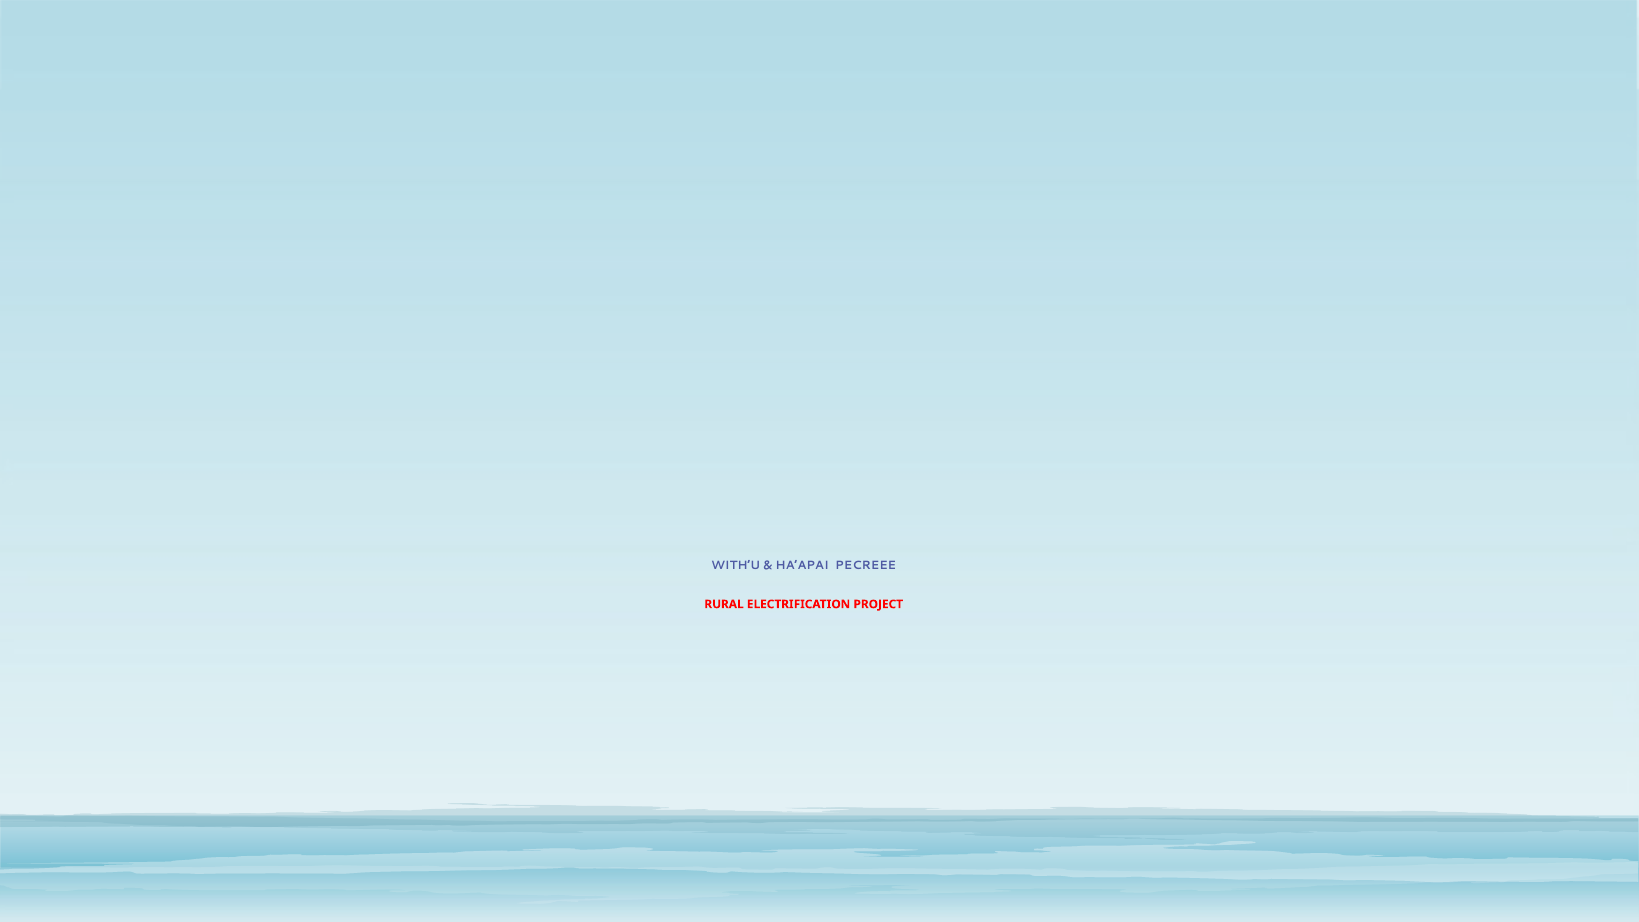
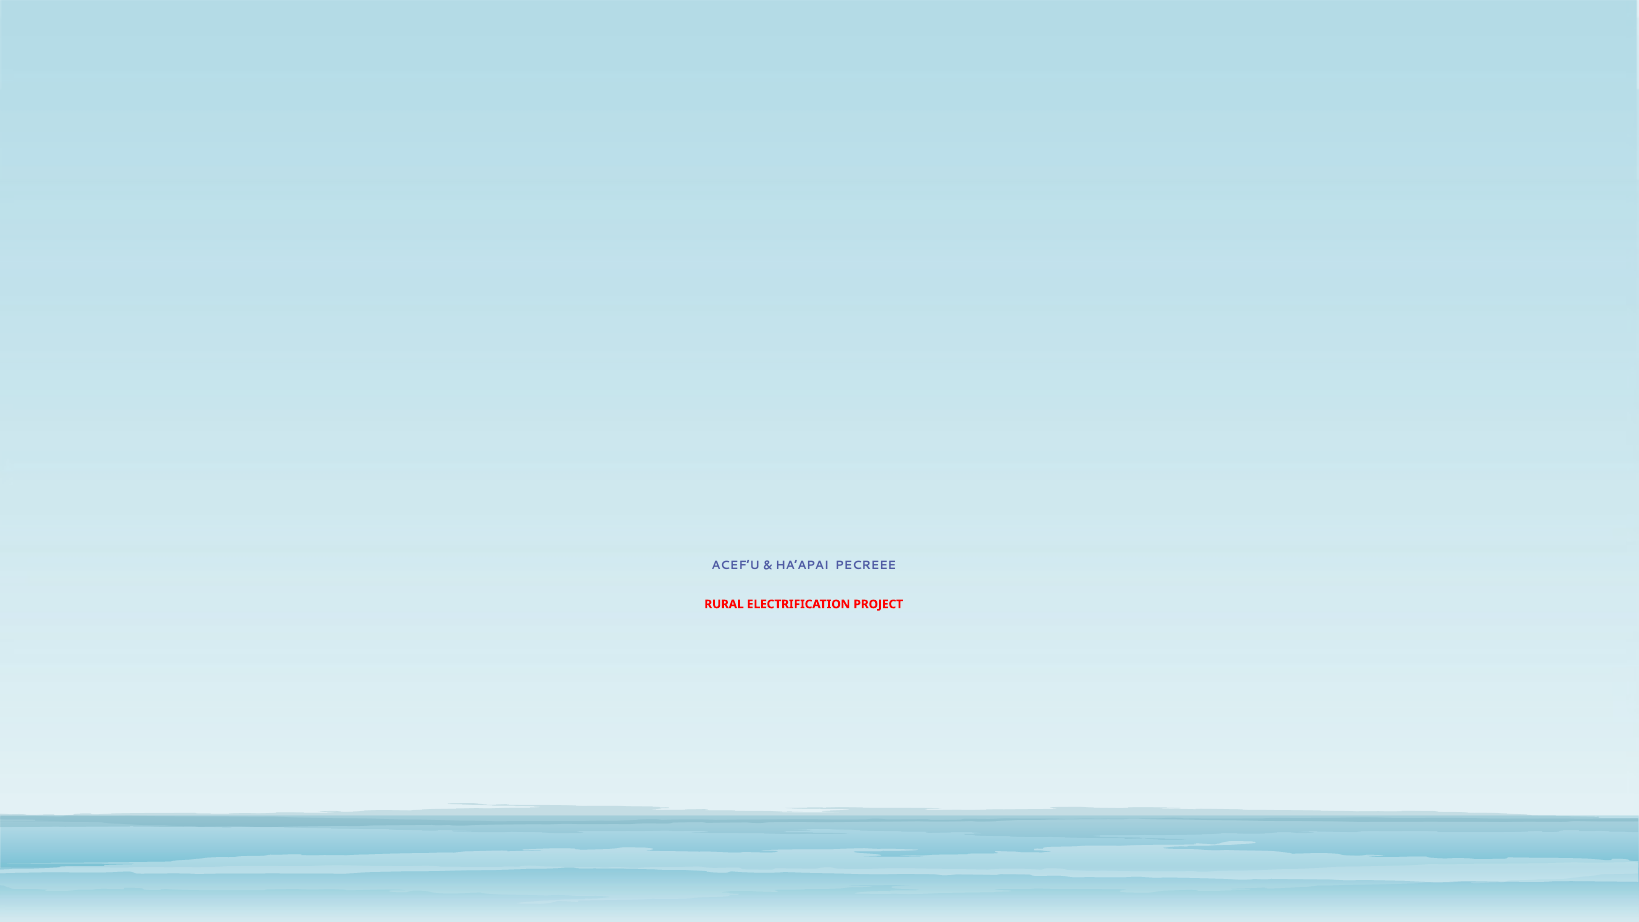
WITH’U: WITH’U -> ACEF’U
